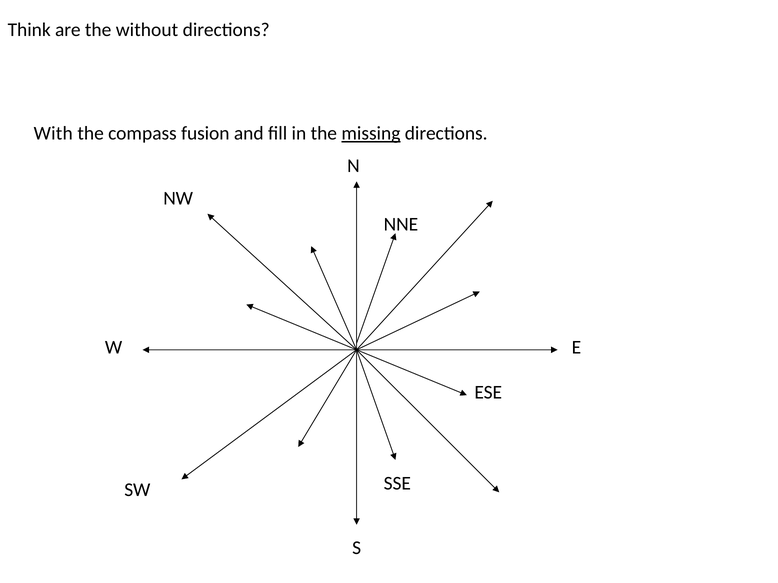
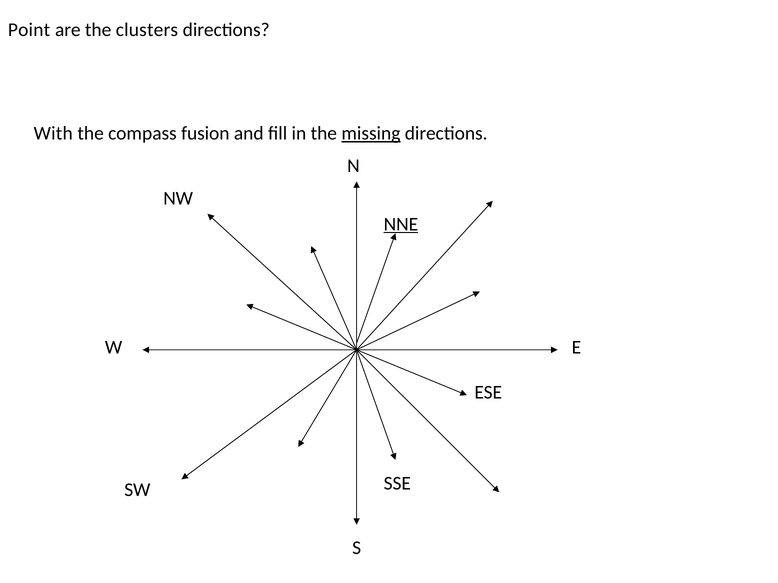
Think: Think -> Point
without: without -> clusters
NNE underline: none -> present
